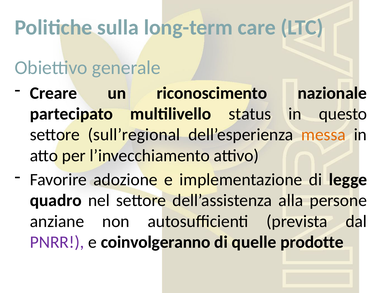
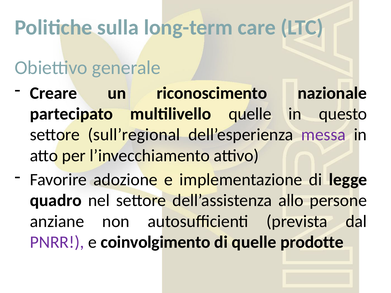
multilivello status: status -> quelle
messa colour: orange -> purple
alla: alla -> allo
coinvolgeranno: coinvolgeranno -> coinvolgimento
